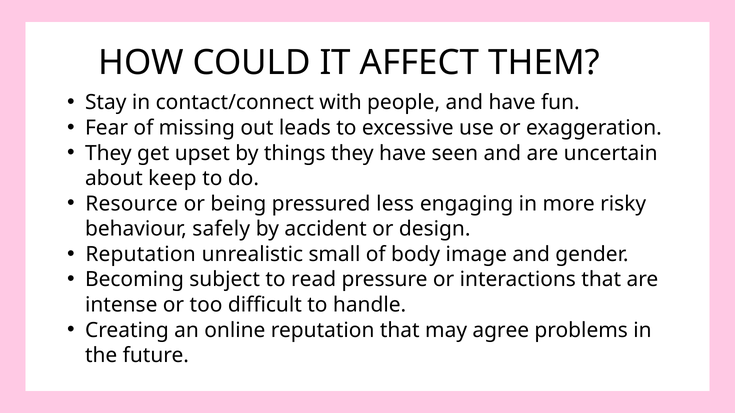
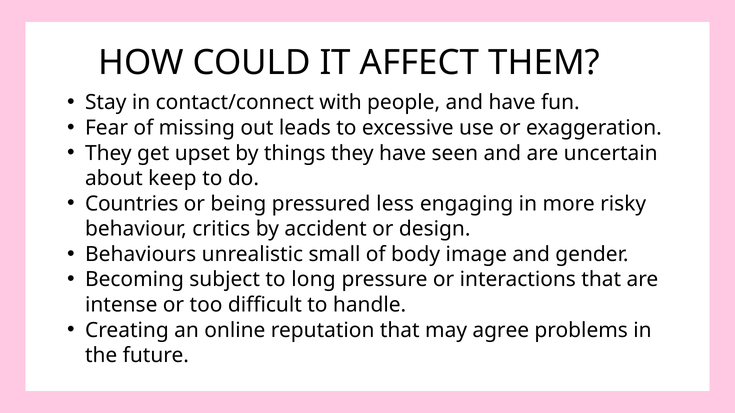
Resource: Resource -> Countries
safely: safely -> critics
Reputation at (141, 255): Reputation -> Behaviours
read: read -> long
